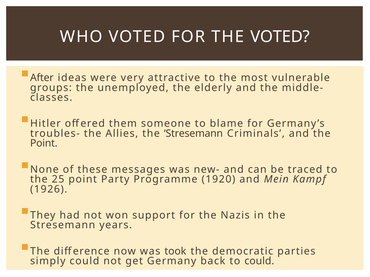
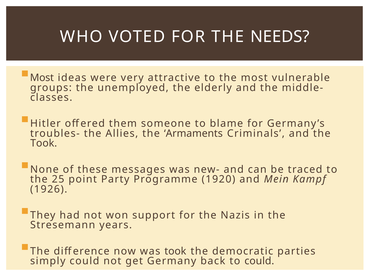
THE VOTED: VOTED -> NEEDS
After at (42, 78): After -> Most
Allies the Stresemann: Stresemann -> Armaments
Point at (44, 144): Point -> Took
